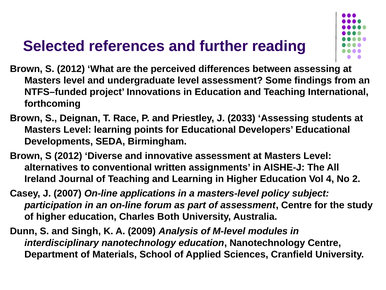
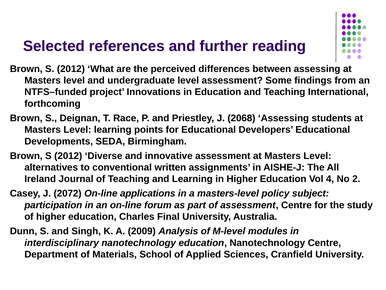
2033: 2033 -> 2068
2007: 2007 -> 2072
Both: Both -> Final
